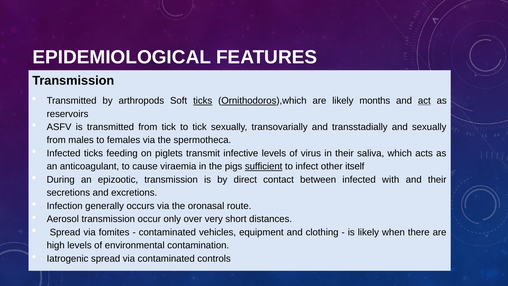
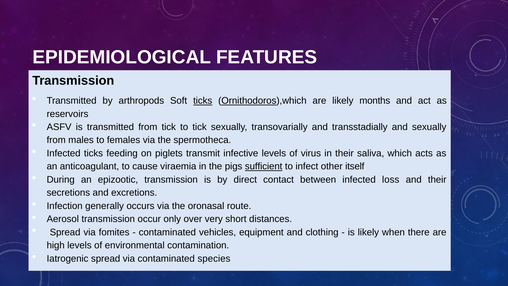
act underline: present -> none
with: with -> loss
controls: controls -> species
